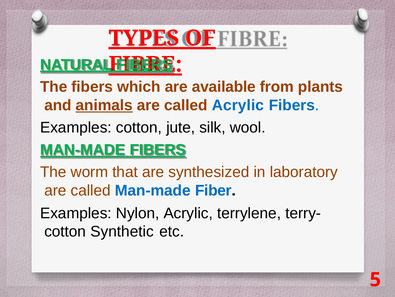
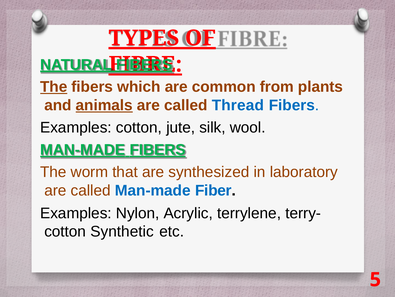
The at (54, 87) underline: none -> present
available: available -> common
called Acrylic: Acrylic -> Thread
